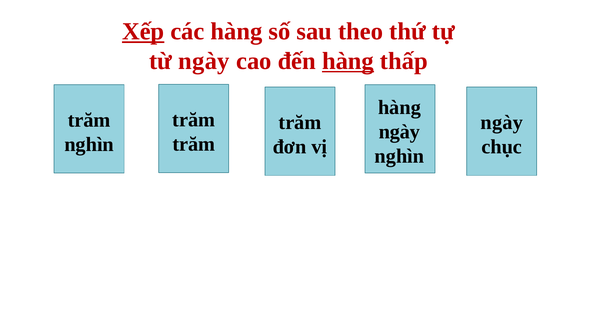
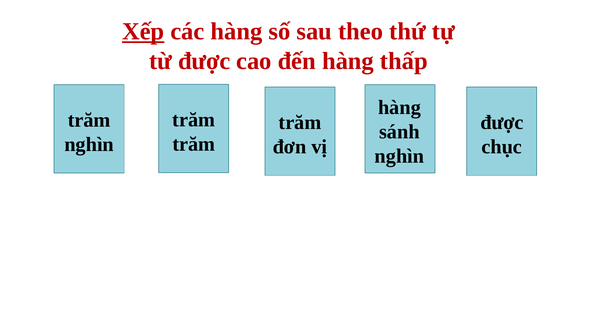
từ ngày: ngày -> được
hàng at (348, 61) underline: present -> none
ngày at (502, 122): ngày -> được
ngày at (399, 132): ngày -> sánh
